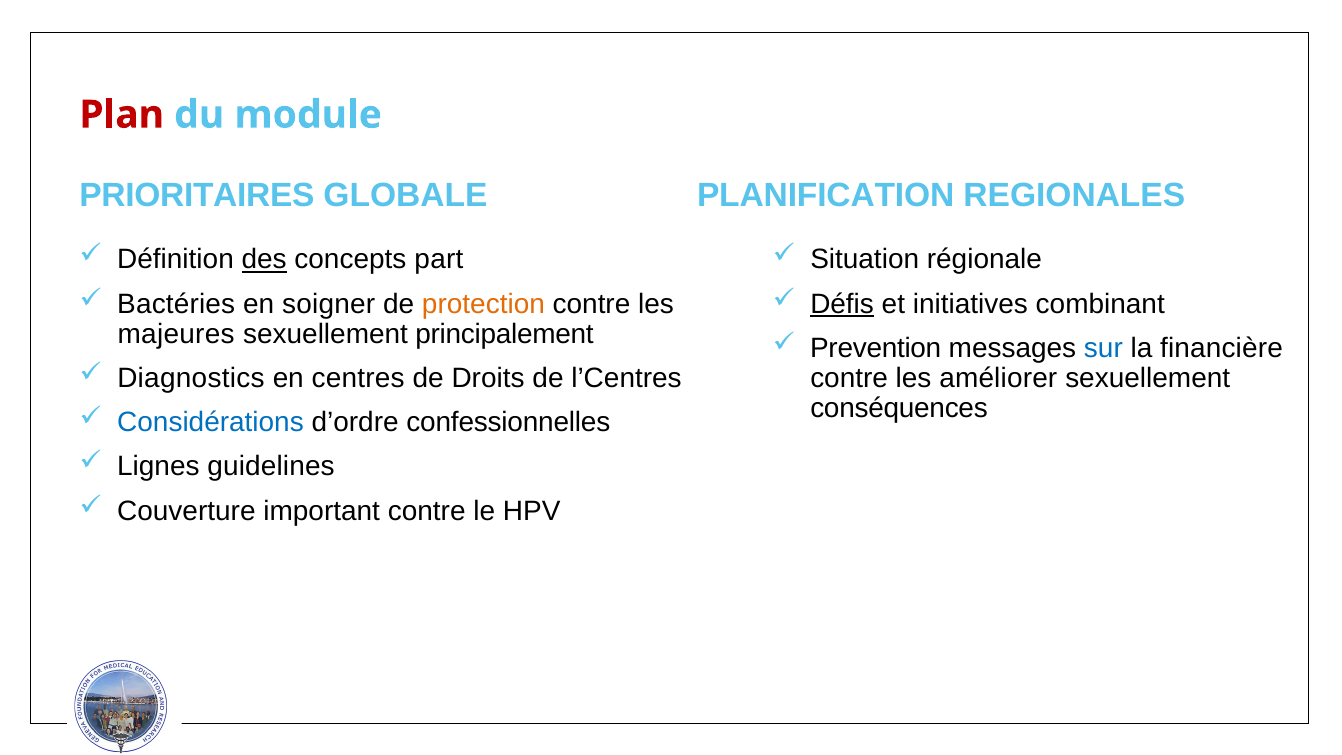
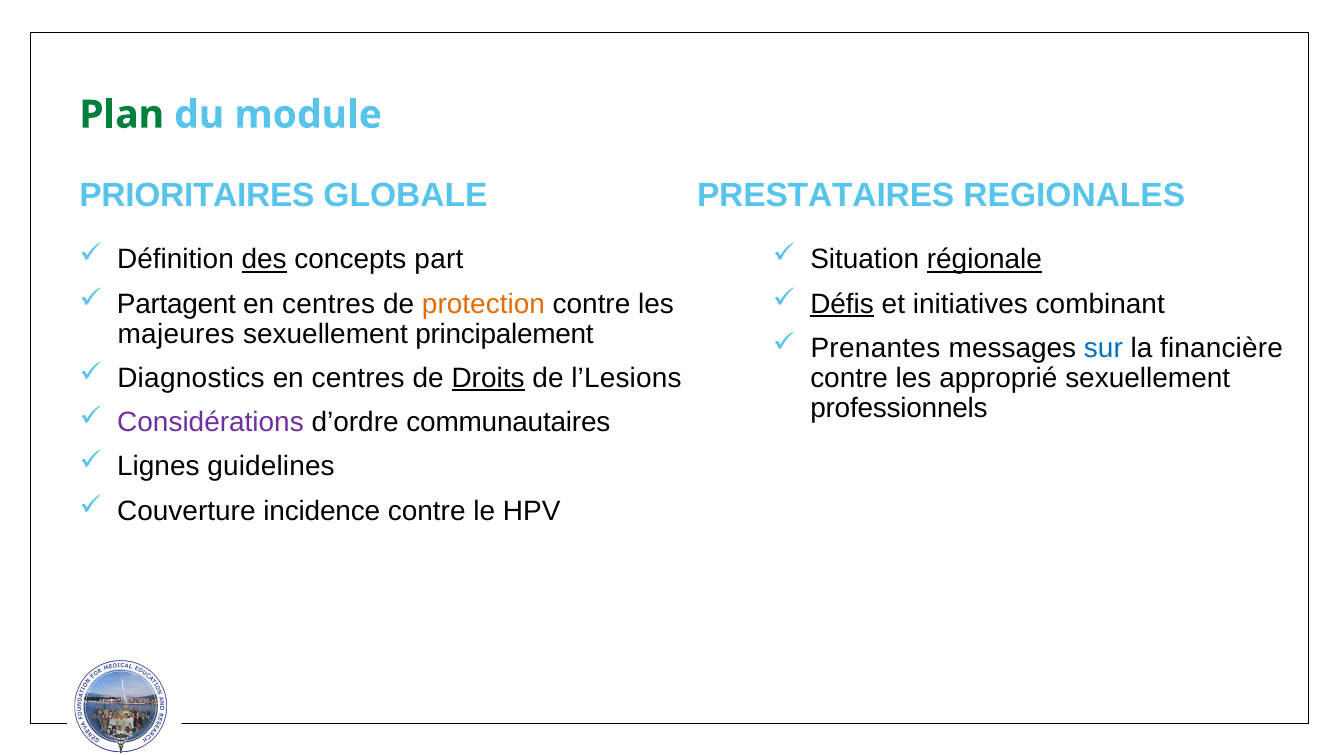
Plan colour: red -> green
PLANIFICATION: PLANIFICATION -> PRESTATAIRES
régionale underline: none -> present
Bactéries: Bactéries -> Partagent
soigner at (329, 304): soigner -> centres
Prevention: Prevention -> Prenantes
Droits underline: none -> present
l’Centres: l’Centres -> l’Lesions
améliorer: améliorer -> approprié
conséquences: conséquences -> professionnels
Considérations colour: blue -> purple
confessionnelles: confessionnelles -> communautaires
important: important -> incidence
